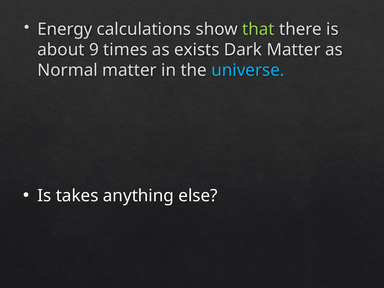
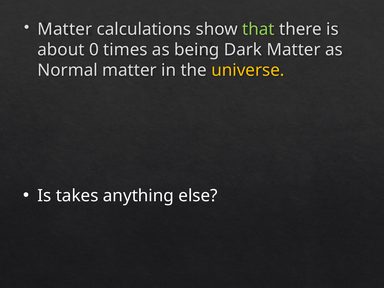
Energy at (65, 29): Energy -> Matter
9: 9 -> 0
exists: exists -> being
universe colour: light blue -> yellow
